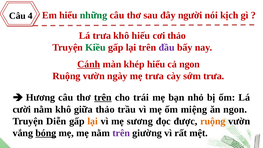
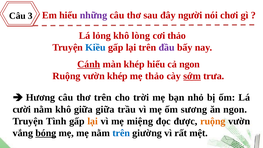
những colour: green -> purple
kịch: kịch -> chơi
4: 4 -> 3
Lá trưa: trưa -> lỏng
hiếu: hiếu -> lòng
Kiều colour: green -> blue
vườn ngày: ngày -> khép
mẹ trưa: trưa -> thảo
sớm underline: none -> present
trên at (103, 97) underline: present -> none
trái: trái -> trời
giữa thảo: thảo -> giữa
miệng: miệng -> sương
Diễn: Diễn -> Tình
sương: sương -> miệng
trên at (121, 133) colour: purple -> blue
